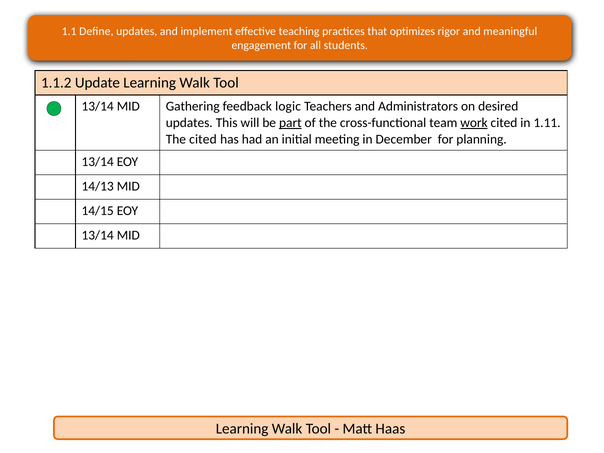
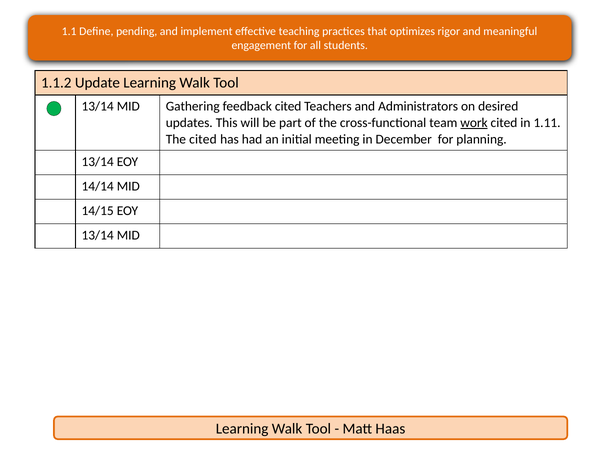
Define updates: updates -> pending
feedback logic: logic -> cited
part underline: present -> none
14/13: 14/13 -> 14/14
